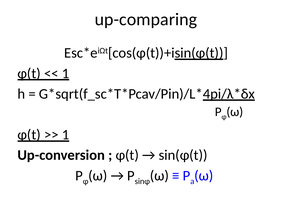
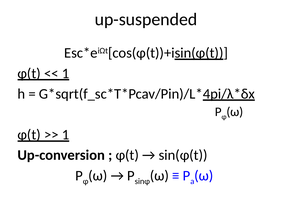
up-comparing: up-comparing -> up-suspended
